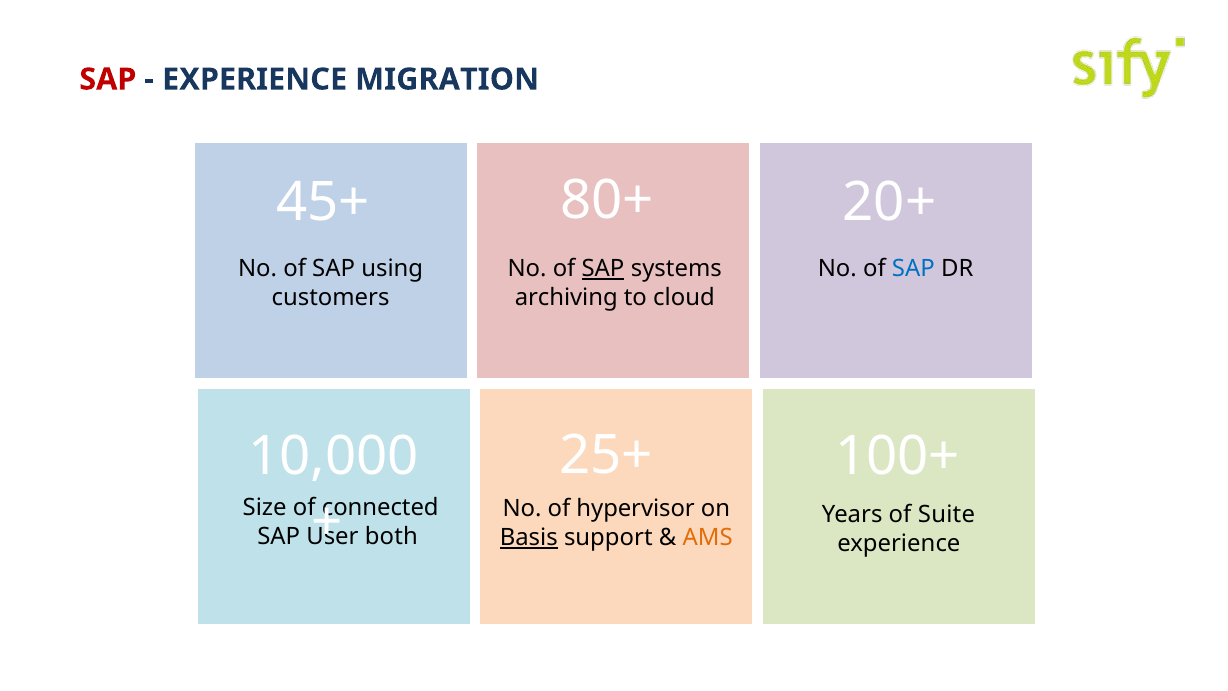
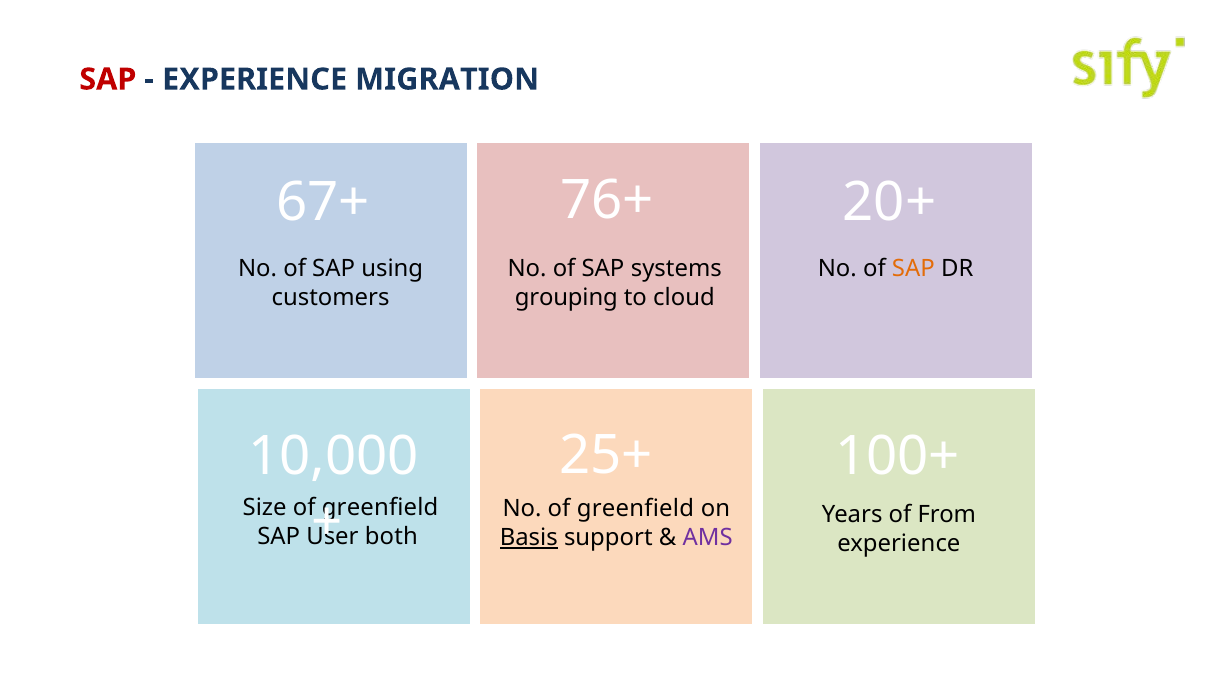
80+: 80+ -> 76+
45+: 45+ -> 67+
SAP at (603, 269) underline: present -> none
SAP at (913, 269) colour: blue -> orange
archiving: archiving -> grouping
Size of connected: connected -> greenfield
No of hypervisor: hypervisor -> greenfield
Suite: Suite -> From
AMS colour: orange -> purple
